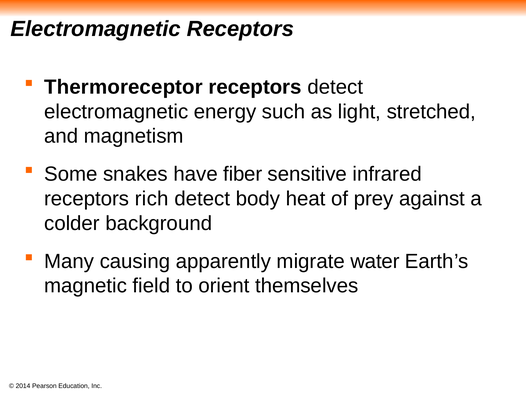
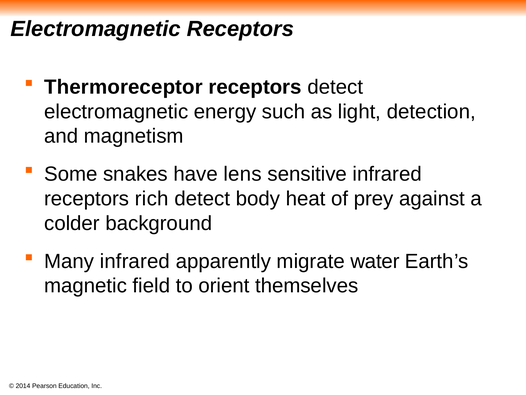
stretched: stretched -> detection
fiber: fiber -> lens
Many causing: causing -> infrared
